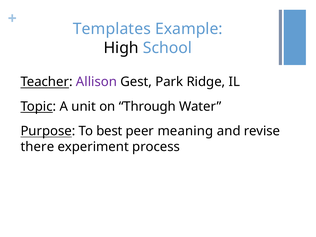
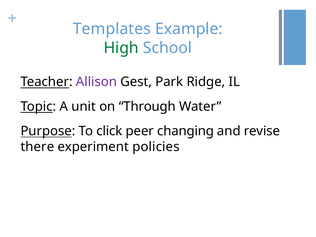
High colour: black -> green
best: best -> click
meaning: meaning -> changing
process: process -> policies
